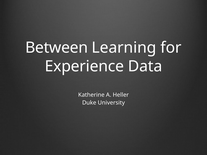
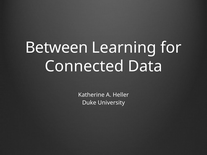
Experience: Experience -> Connected
